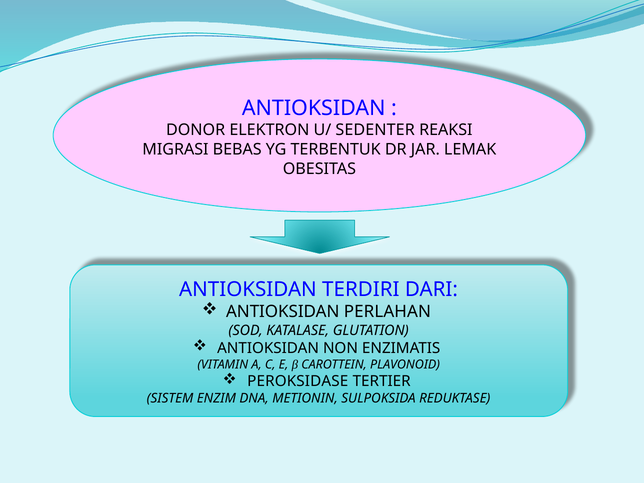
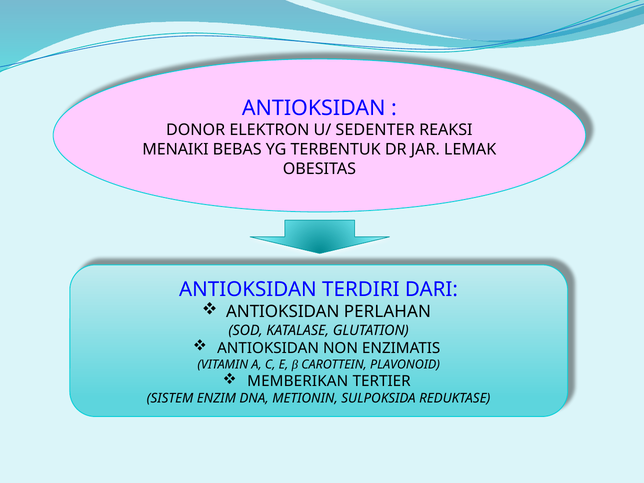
MIGRASI: MIGRASI -> MENAIKI
PEROKSIDASE: PEROKSIDASE -> MEMBERIKAN
